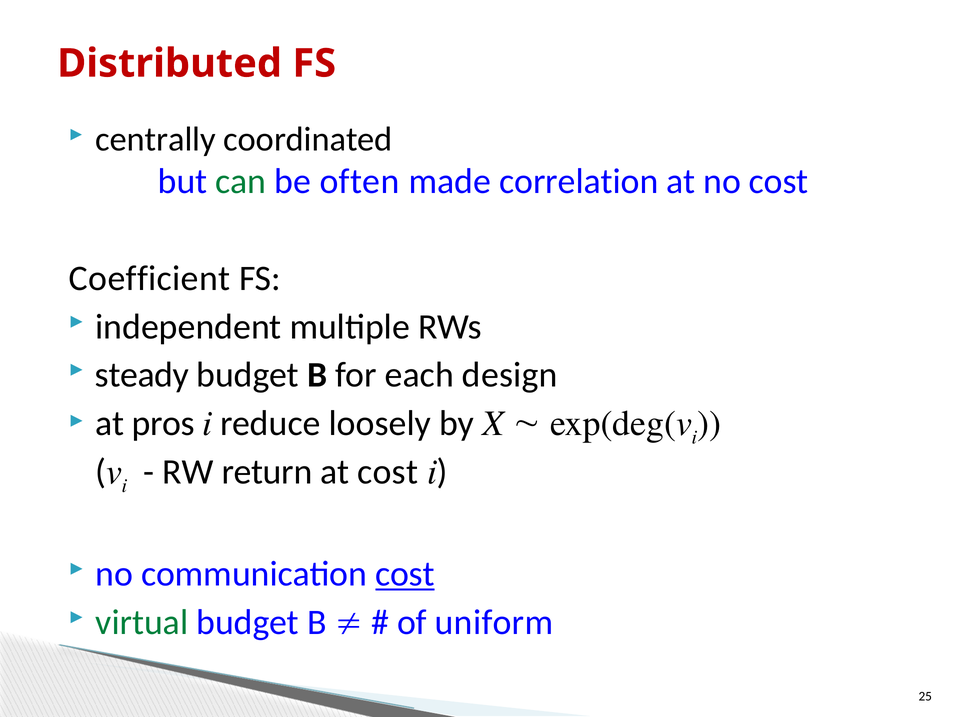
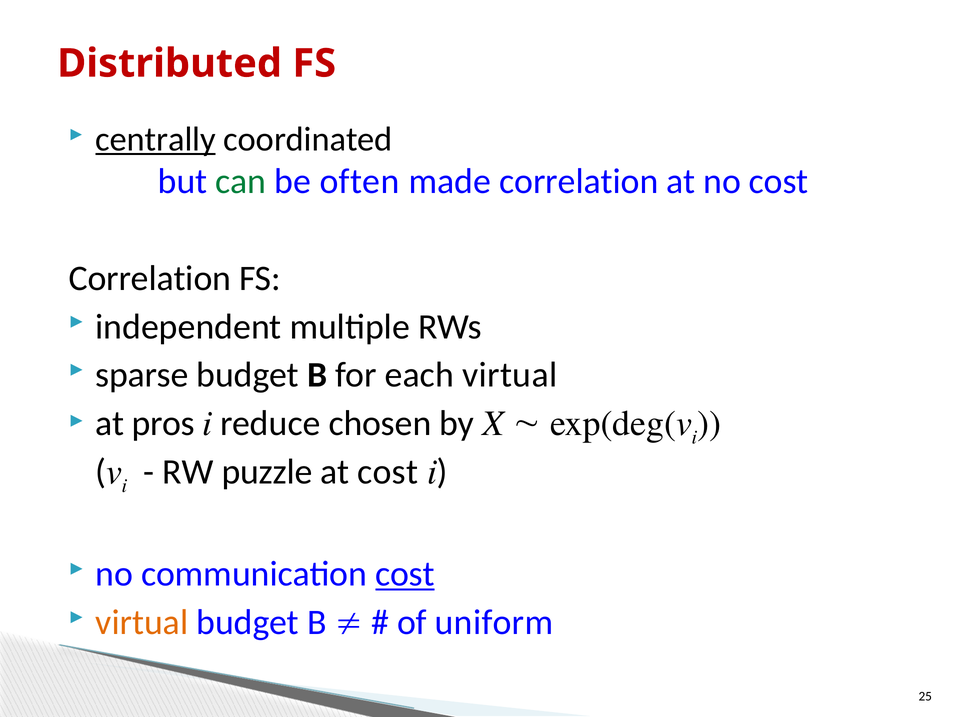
centrally underline: none -> present
Coefficient at (150, 278): Coefficient -> Correlation
steady: steady -> sparse
each design: design -> virtual
loosely: loosely -> chosen
return: return -> puzzle
virtual at (142, 622) colour: green -> orange
